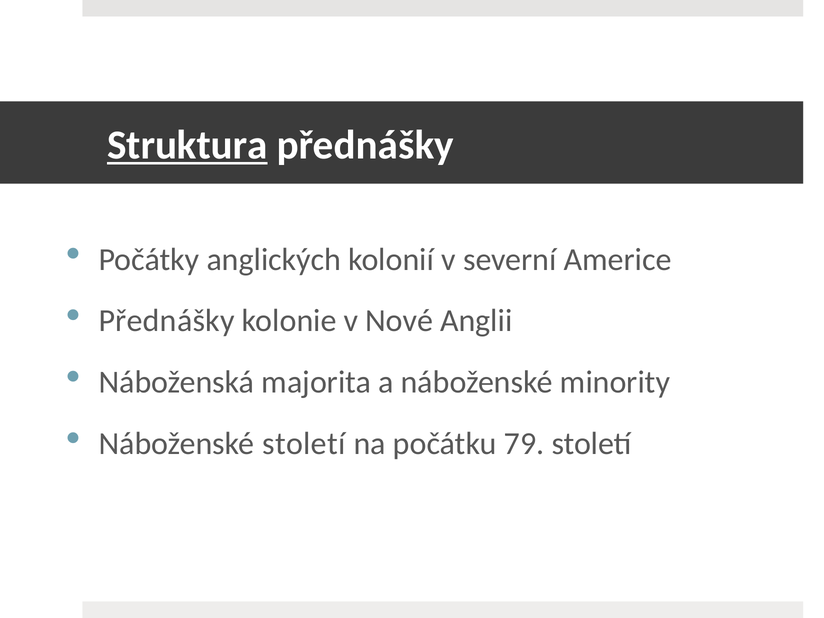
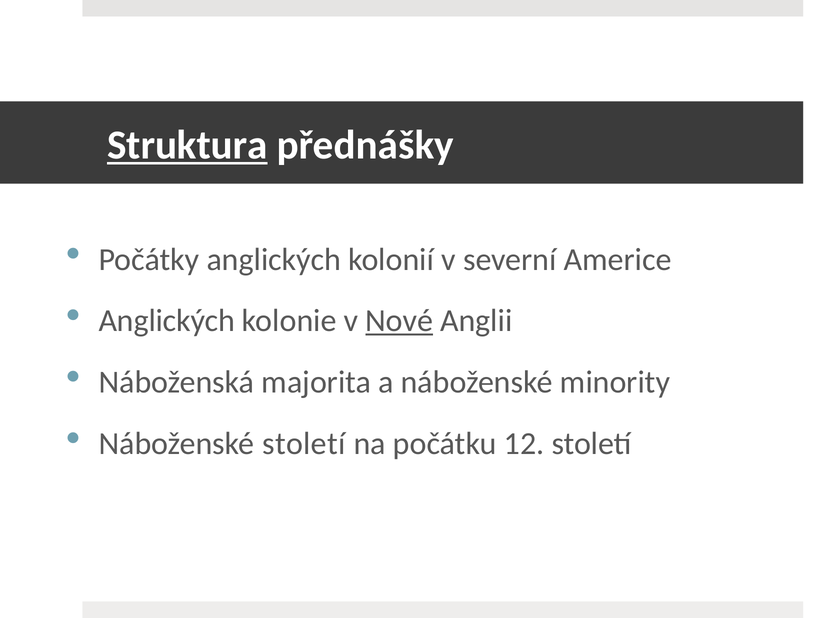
Přednášky at (167, 321): Přednášky -> Anglických
Nové underline: none -> present
79: 79 -> 12
